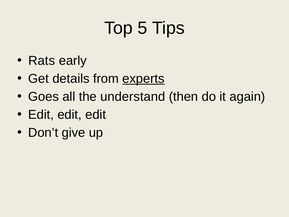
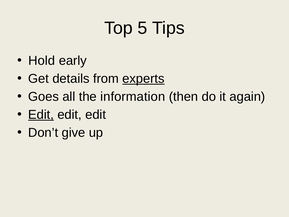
Rats: Rats -> Hold
understand: understand -> information
Edit at (41, 115) underline: none -> present
